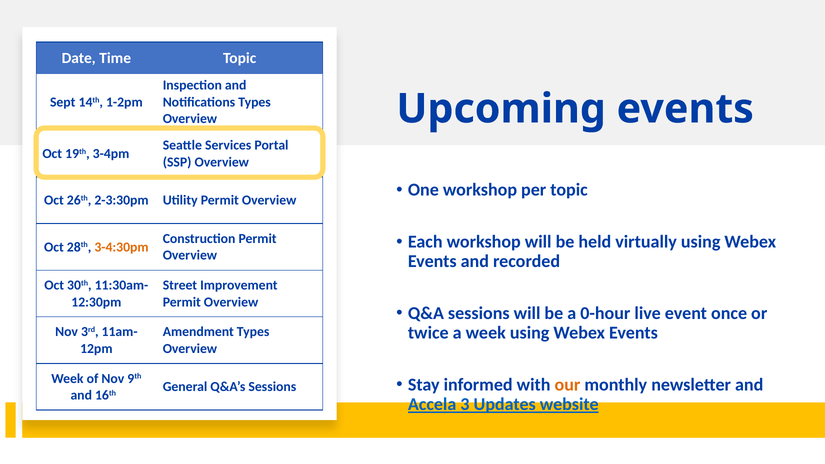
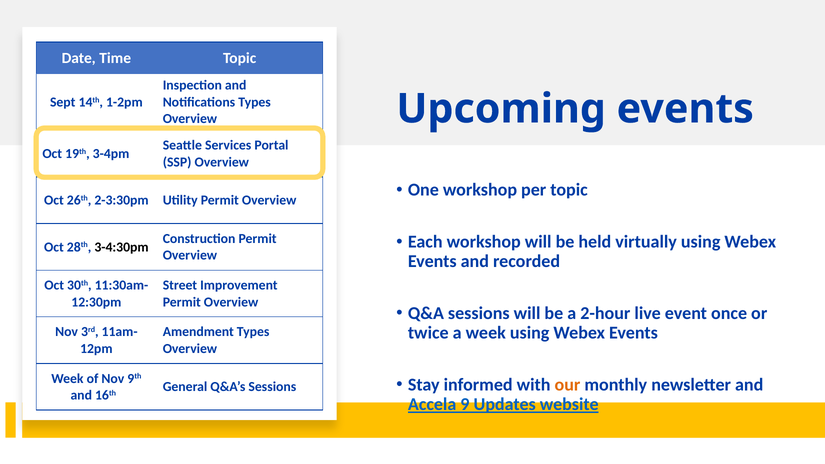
3-4:30pm colour: orange -> black
0-hour: 0-hour -> 2-hour
3: 3 -> 9
